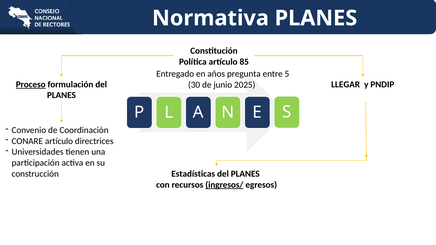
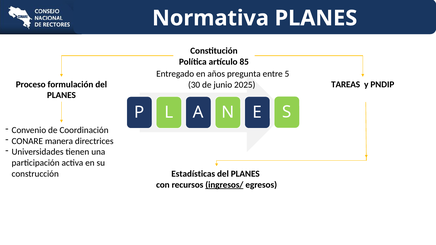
Proceso underline: present -> none
LLEGAR: LLEGAR -> TAREAS
CONARE artículo: artículo -> manera
